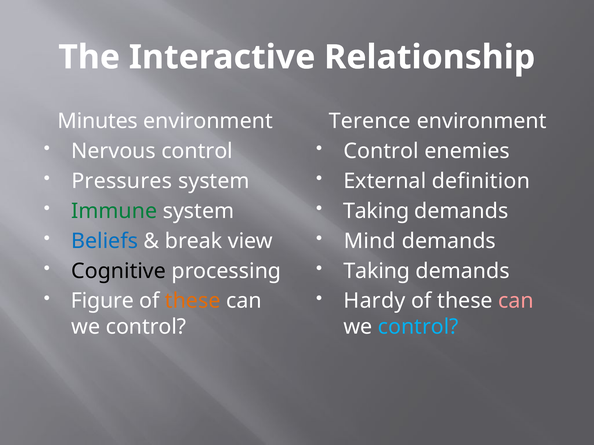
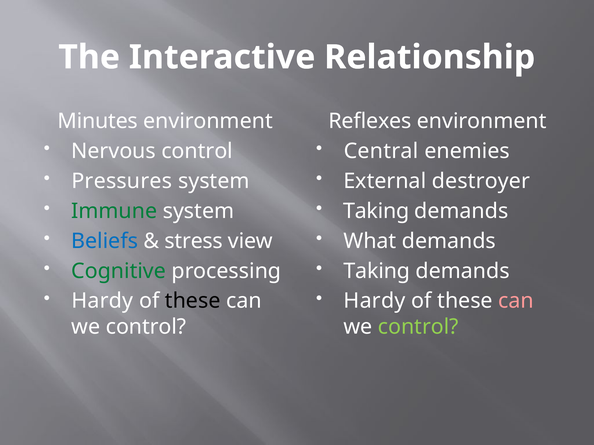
Terence: Terence -> Reflexes
Control at (381, 151): Control -> Central
definition: definition -> destroyer
break: break -> stress
Mind: Mind -> What
Cognitive colour: black -> green
Figure at (102, 301): Figure -> Hardy
these at (193, 301) colour: orange -> black
control at (418, 327) colour: light blue -> light green
